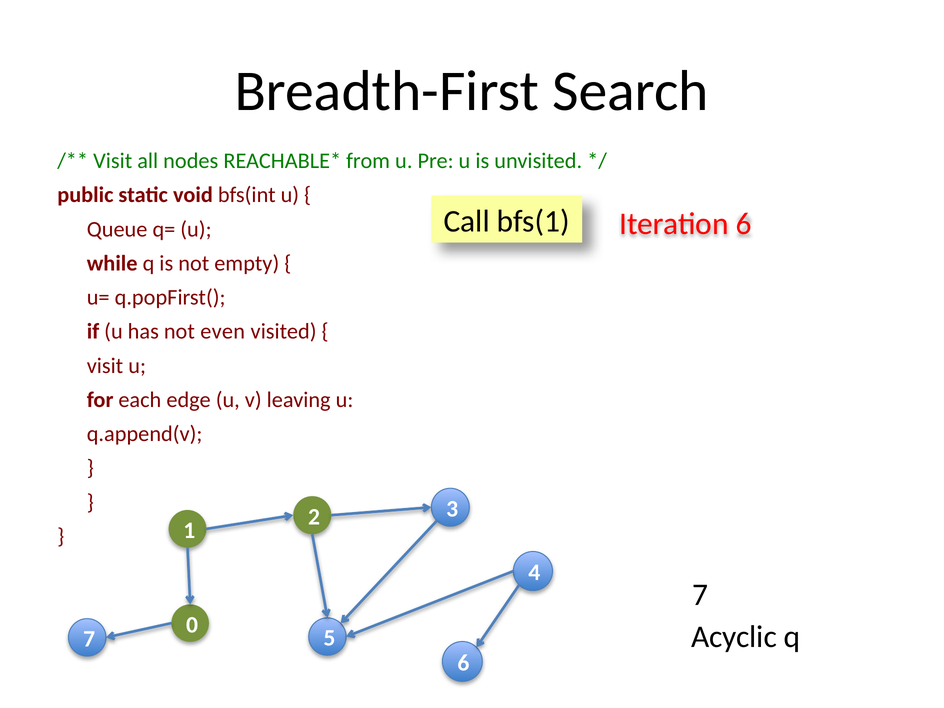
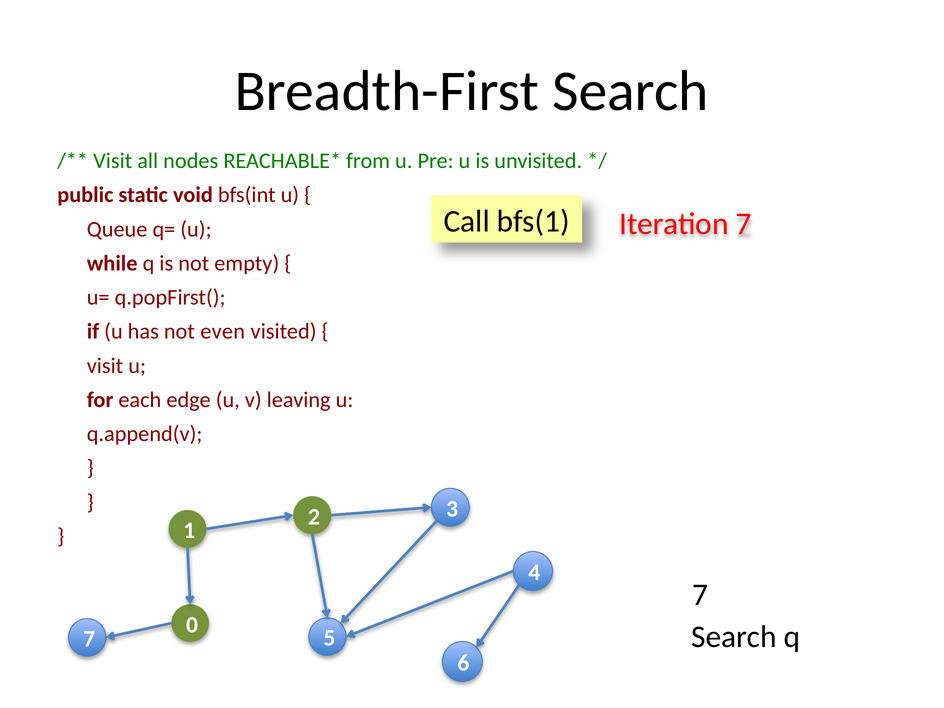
Iteration 6: 6 -> 7
Acyclic at (734, 637): Acyclic -> Search
